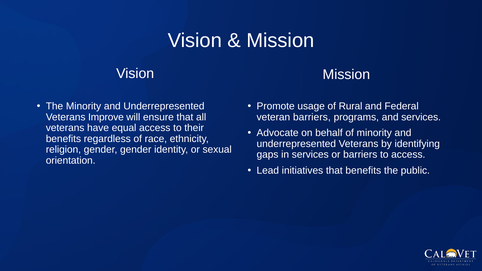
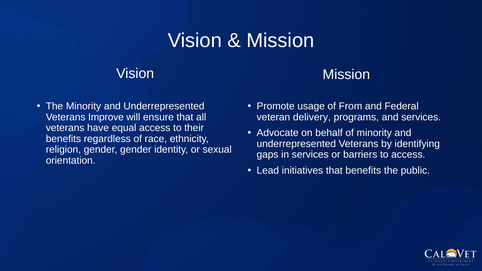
Rural: Rural -> From
veteran barriers: barriers -> delivery
